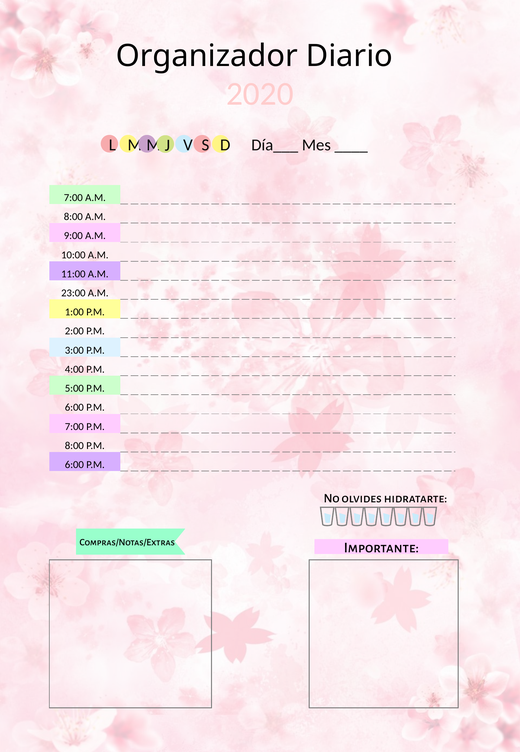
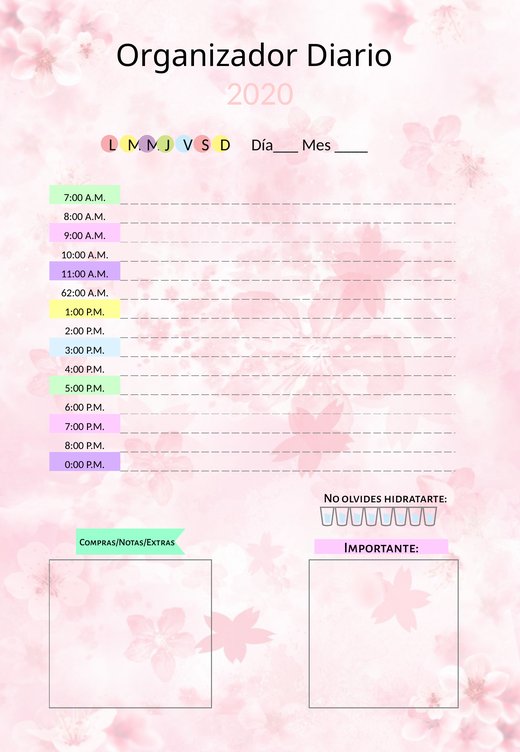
23:00: 23:00 -> 62:00
6:00 at (74, 464): 6:00 -> 0:00
